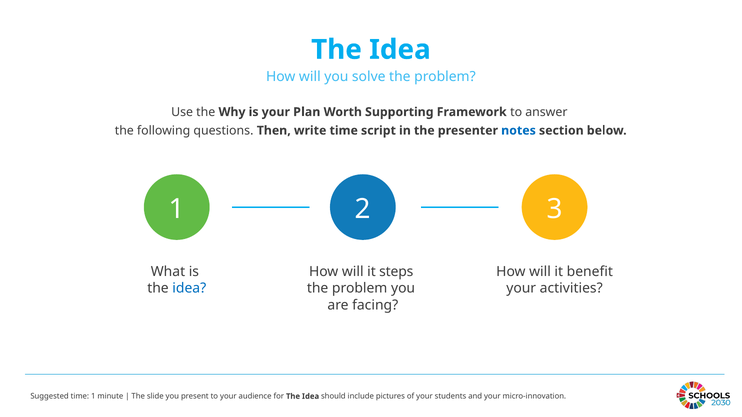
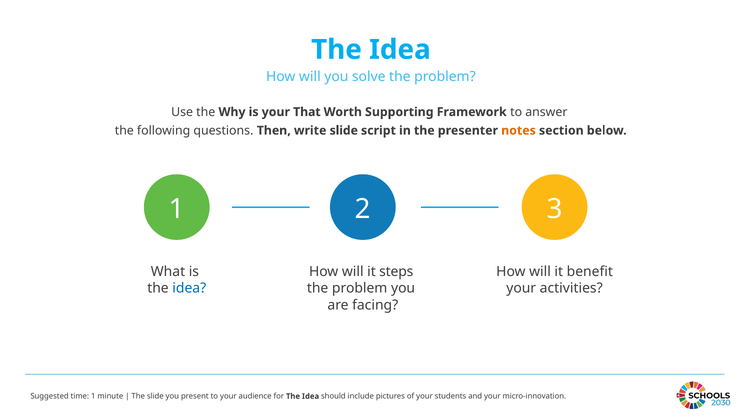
Plan: Plan -> That
write time: time -> slide
notes colour: blue -> orange
